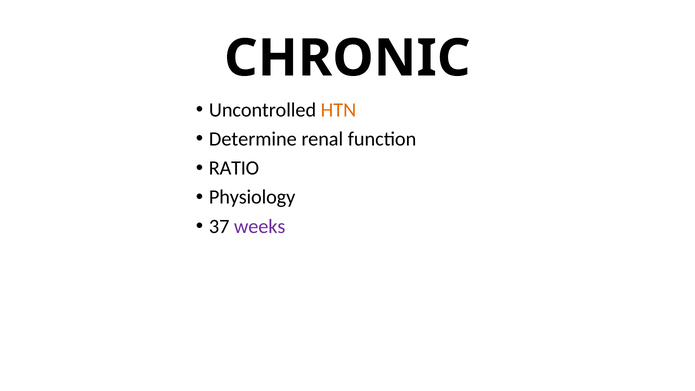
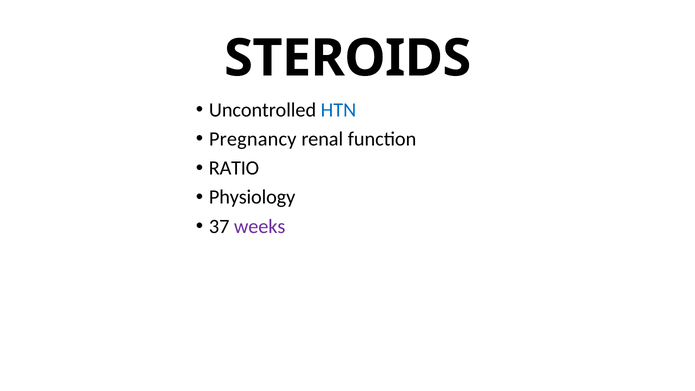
CHRONIC: CHRONIC -> STEROIDS
HTN colour: orange -> blue
Determine: Determine -> Pregnancy
